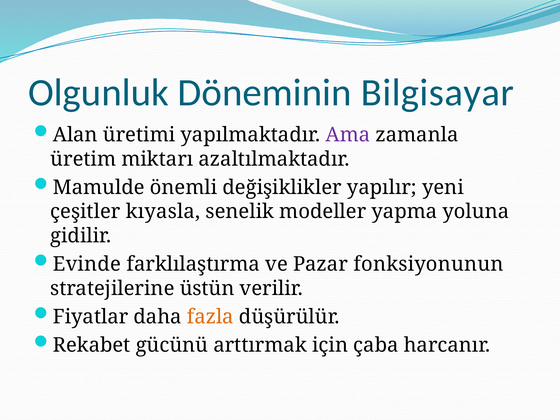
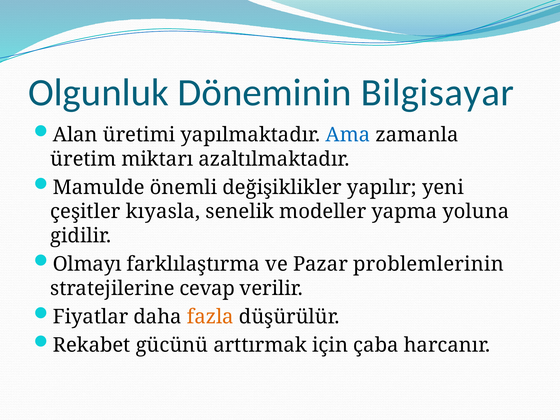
Ama colour: purple -> blue
Evinde: Evinde -> Olmayı
fonksiyonunun: fonksiyonunun -> problemlerinin
üstün: üstün -> cevap
